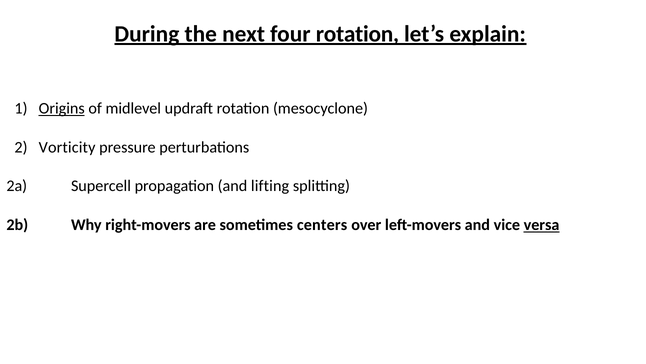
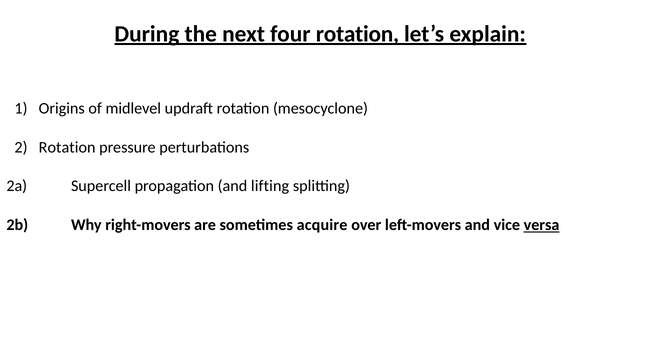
Origins underline: present -> none
Vorticity at (67, 147): Vorticity -> Rotation
centers: centers -> acquire
